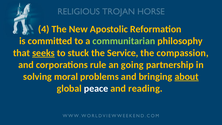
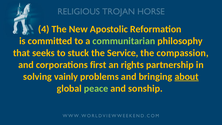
seeks underline: present -> none
rule: rule -> first
going: going -> rights
moral: moral -> vainly
peace colour: white -> light green
reading: reading -> sonship
